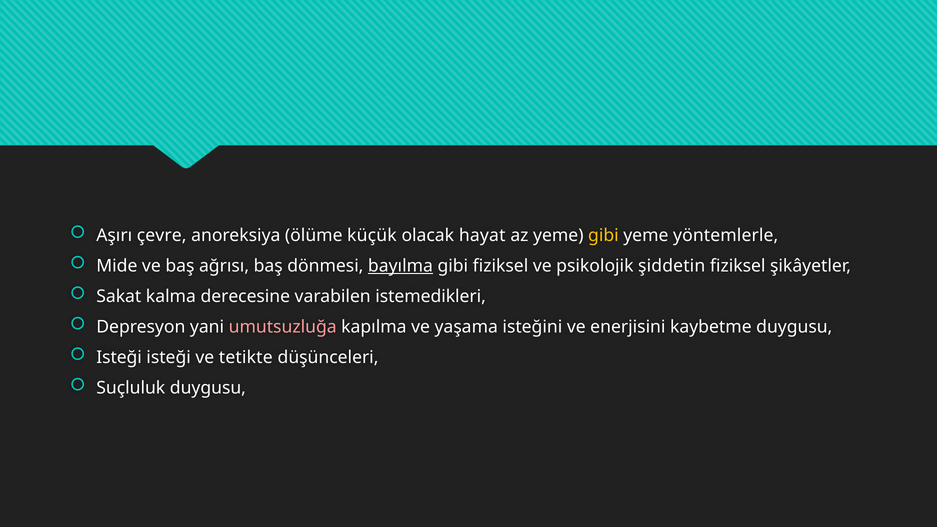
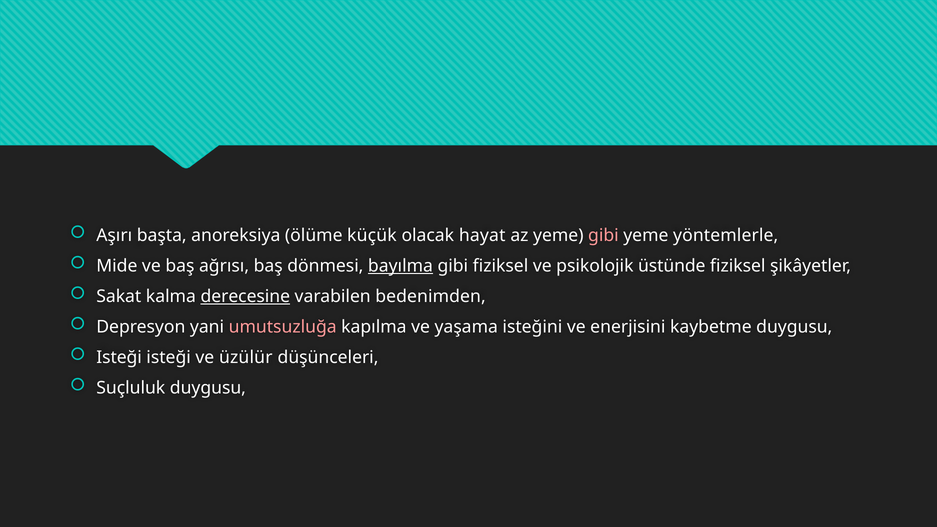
çevre: çevre -> başta
gibi at (603, 236) colour: yellow -> pink
şiddetin: şiddetin -> üstünde
derecesine underline: none -> present
istemedikleri: istemedikleri -> bedenimden
tetikte: tetikte -> üzülür
